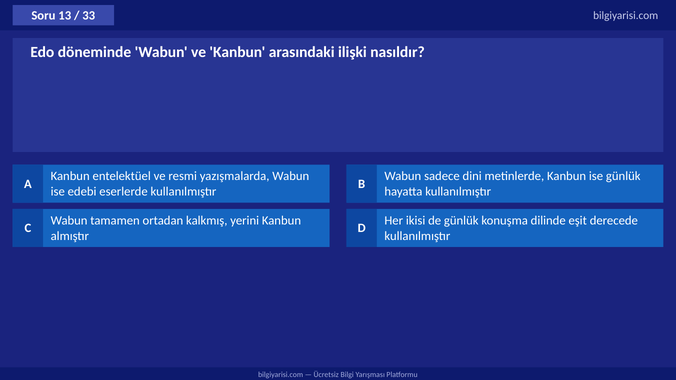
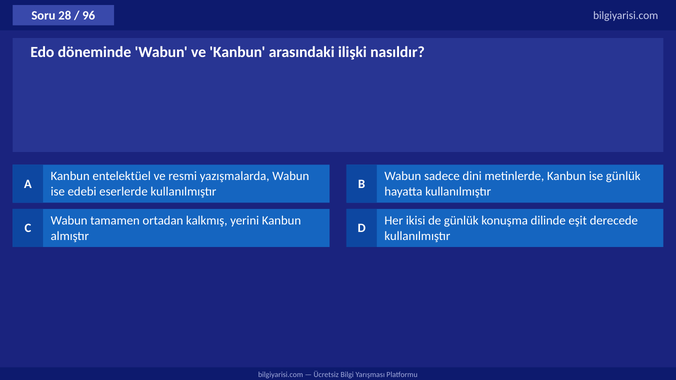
13: 13 -> 28
33: 33 -> 96
